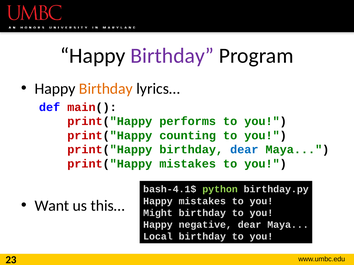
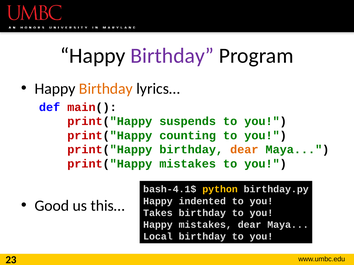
performs: performs -> suspends
dear at (244, 150) colour: blue -> orange
python colour: light green -> yellow
Happy mistakes: mistakes -> indented
Want: Want -> Good
Might: Might -> Takes
Happy negative: negative -> mistakes
